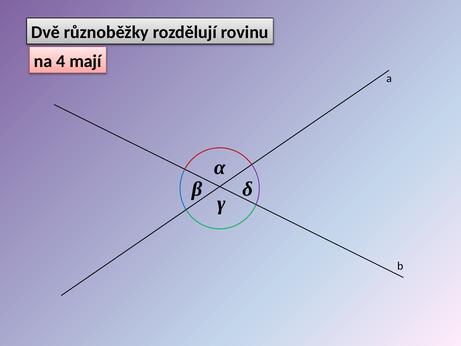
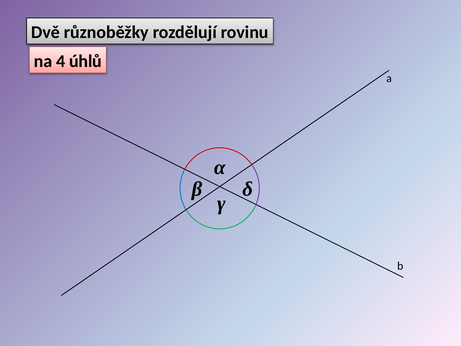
mají: mají -> úhlů
